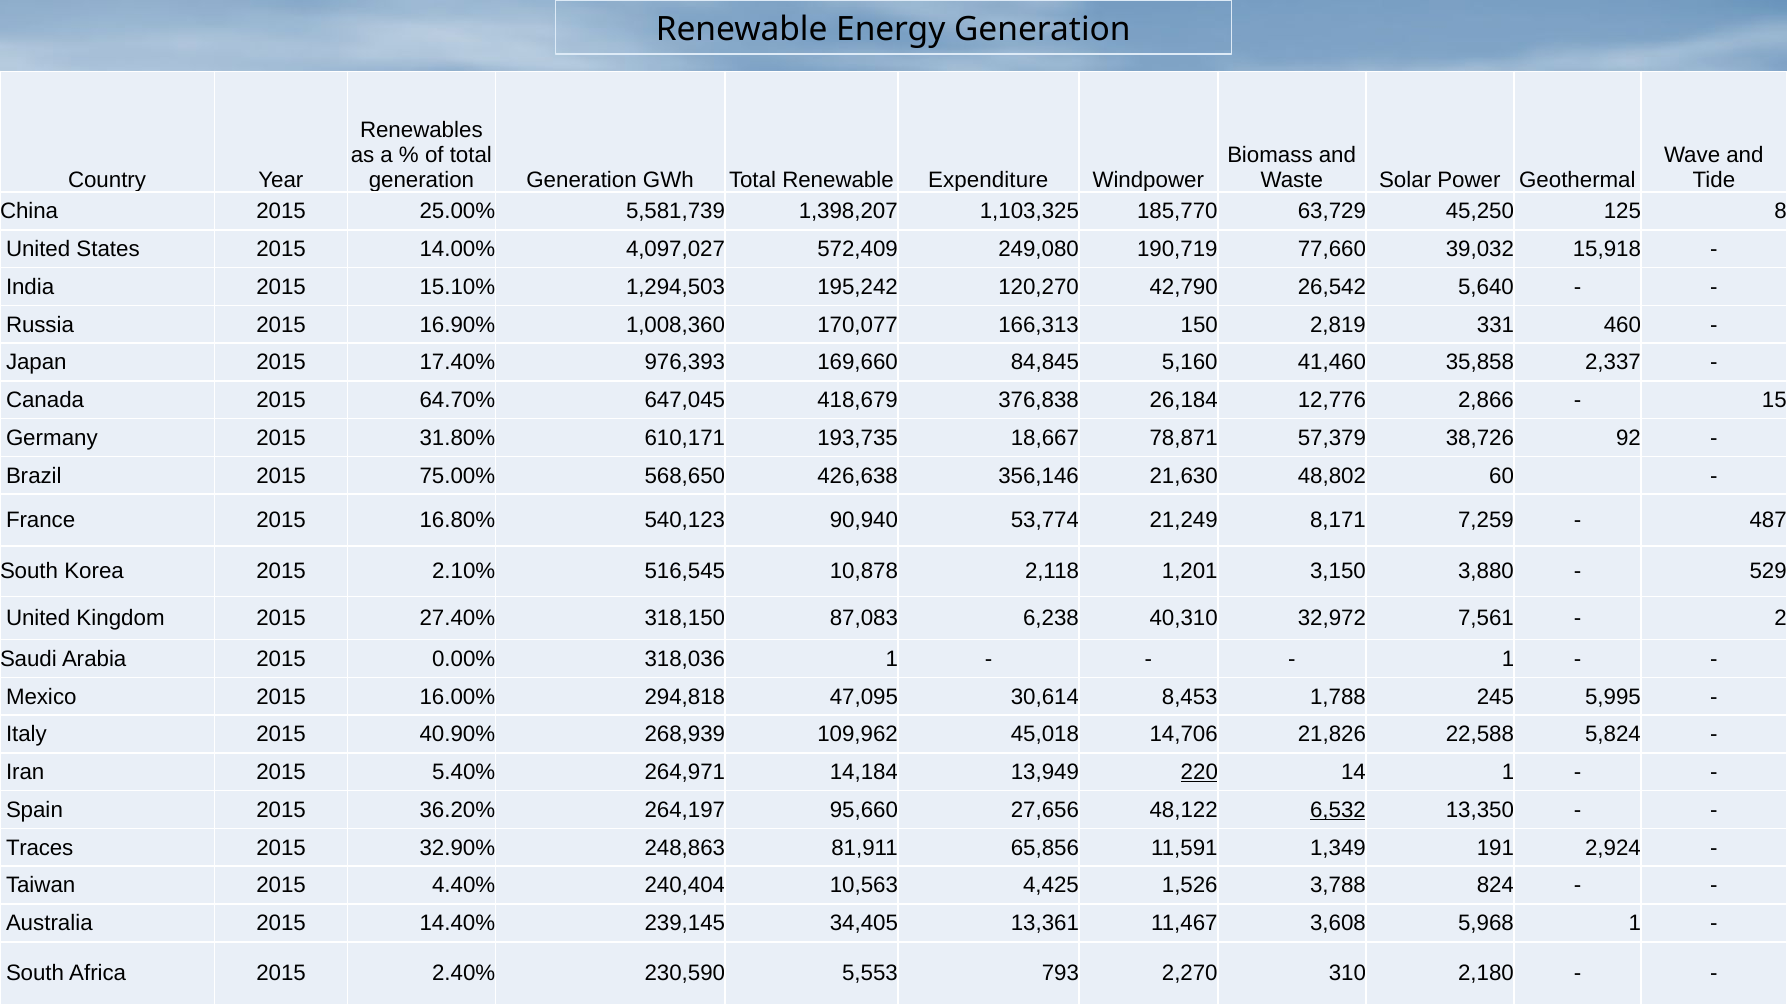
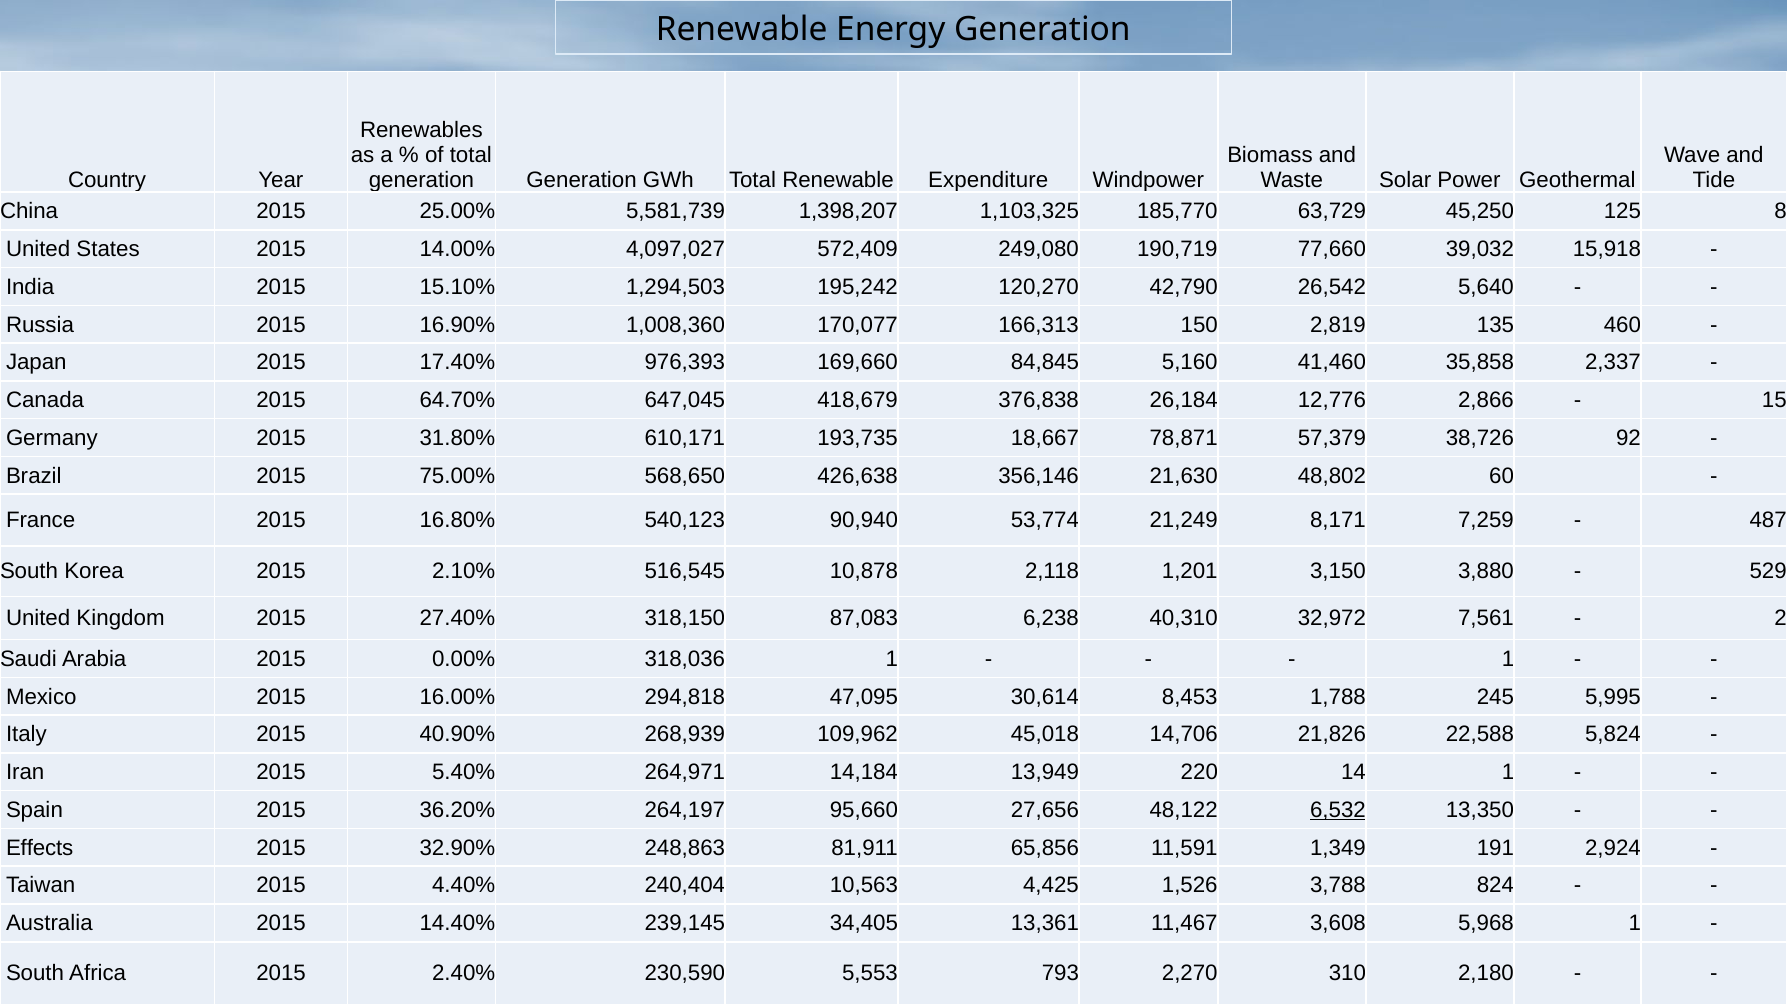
331: 331 -> 135
220 underline: present -> none
Traces: Traces -> Effects
